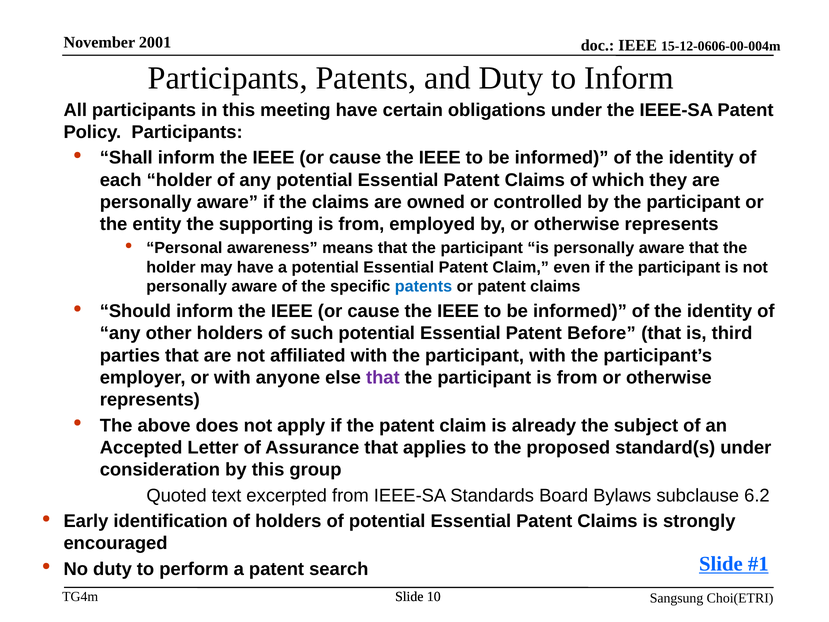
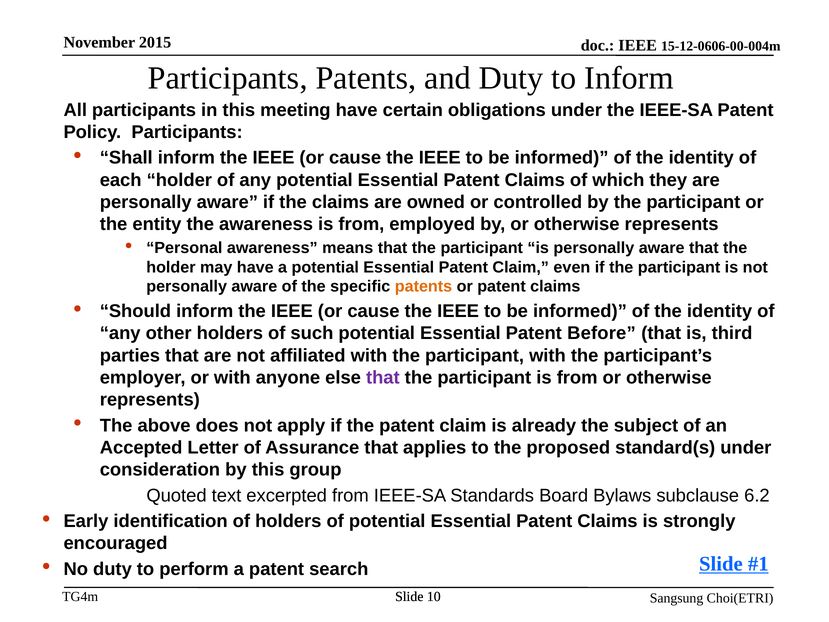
2001: 2001 -> 2015
the supporting: supporting -> awareness
patents at (423, 287) colour: blue -> orange
